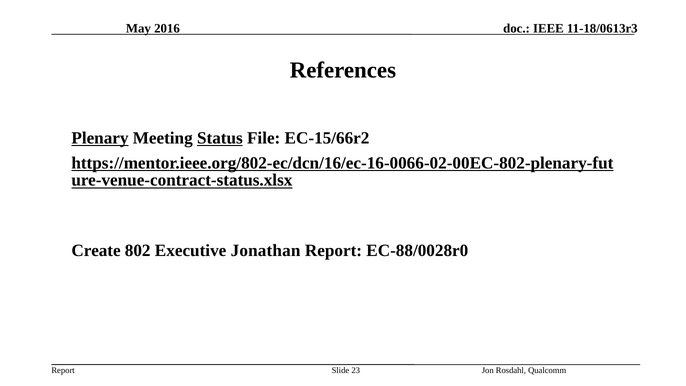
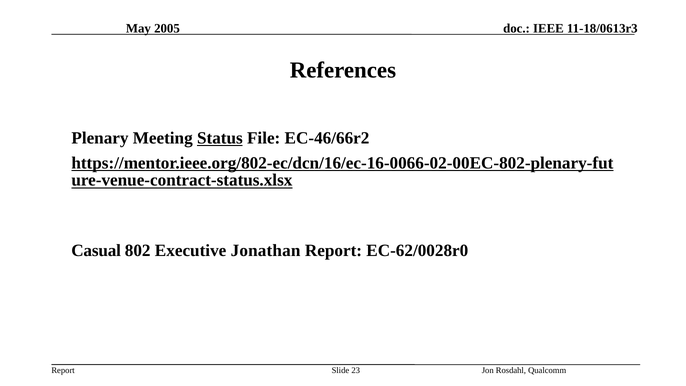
2016: 2016 -> 2005
Plenary underline: present -> none
EC-15/66r2: EC-15/66r2 -> EC-46/66r2
Create: Create -> Casual
EC-88/0028r0: EC-88/0028r0 -> EC-62/0028r0
